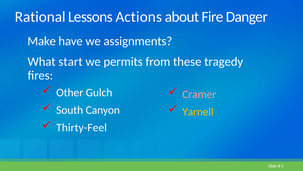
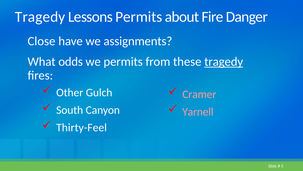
Rational at (40, 17): Rational -> Tragedy
Lessons Actions: Actions -> Permits
Make: Make -> Close
start: start -> odds
tragedy at (224, 62) underline: none -> present
Yarnell colour: yellow -> pink
